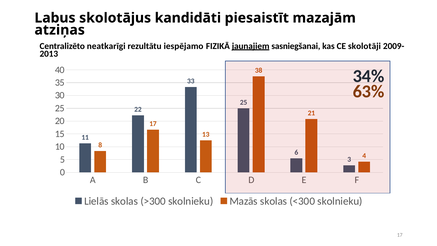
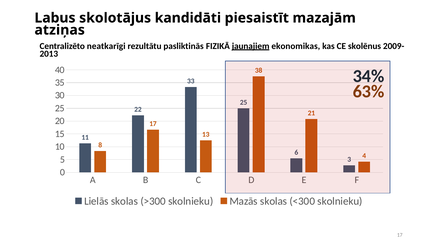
iespējamo: iespējamo -> pasliktinās
sasniegšanai: sasniegšanai -> ekonomikas
skolotāji: skolotāji -> skolēnus
